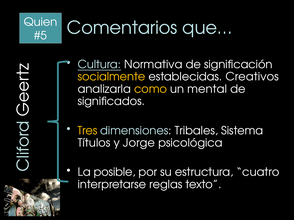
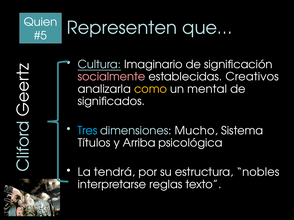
Comentarios: Comentarios -> Representen
Normativa: Normativa -> Imaginario
socialmente colour: yellow -> pink
Tres colour: yellow -> light blue
Tribales: Tribales -> Mucho
Jorge: Jorge -> Arriba
posible: posible -> tendrá
cuatro: cuatro -> nobles
